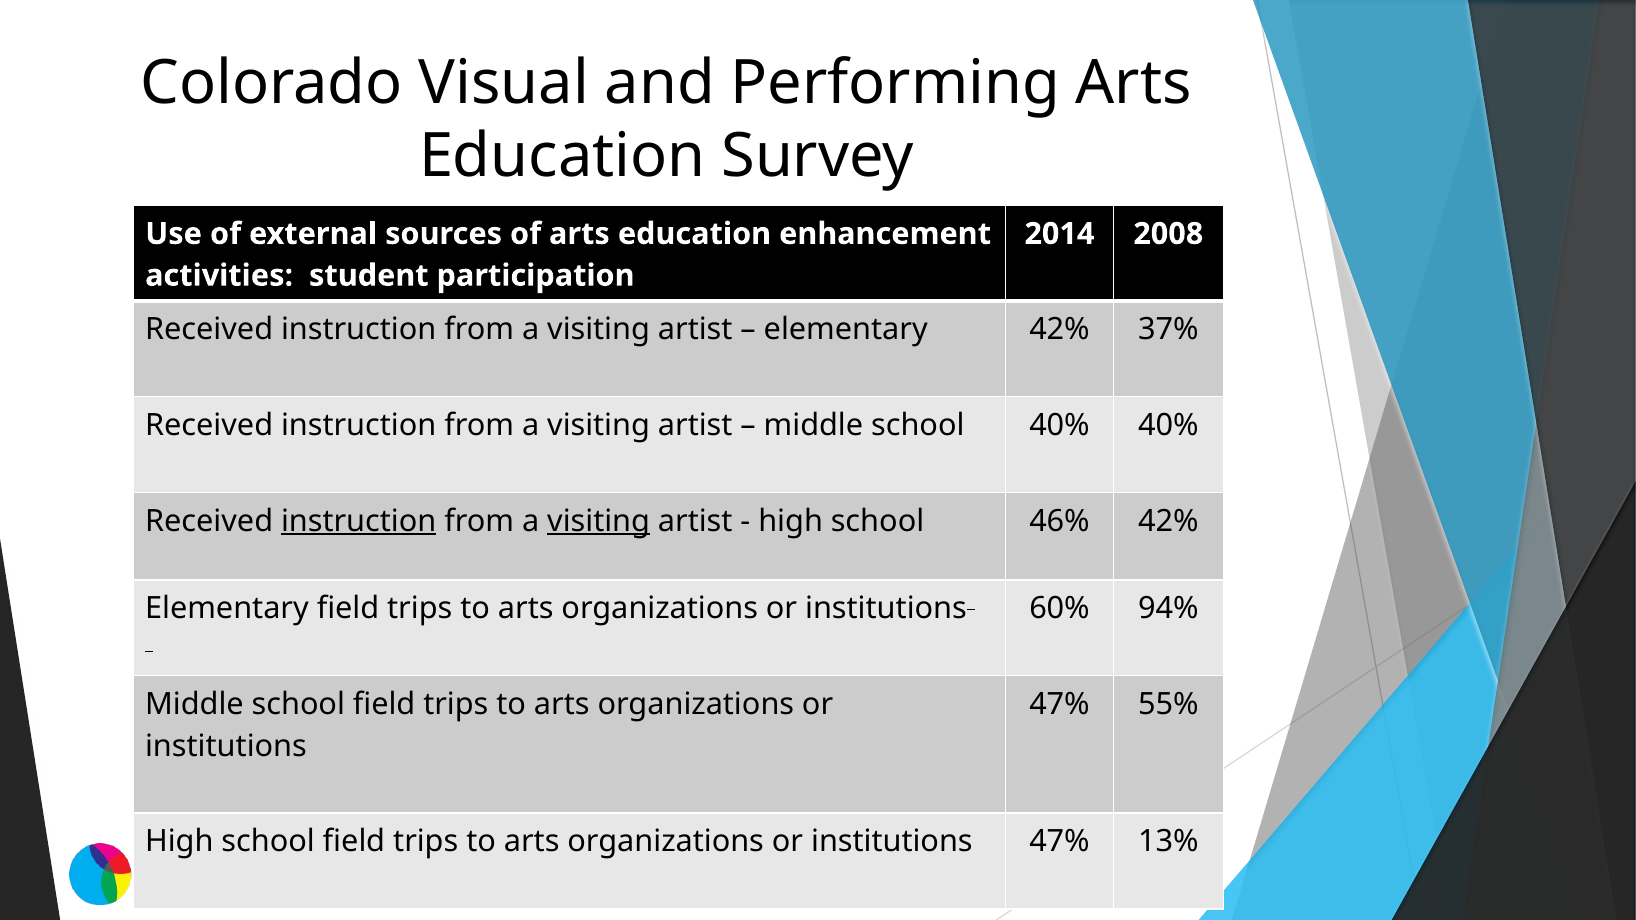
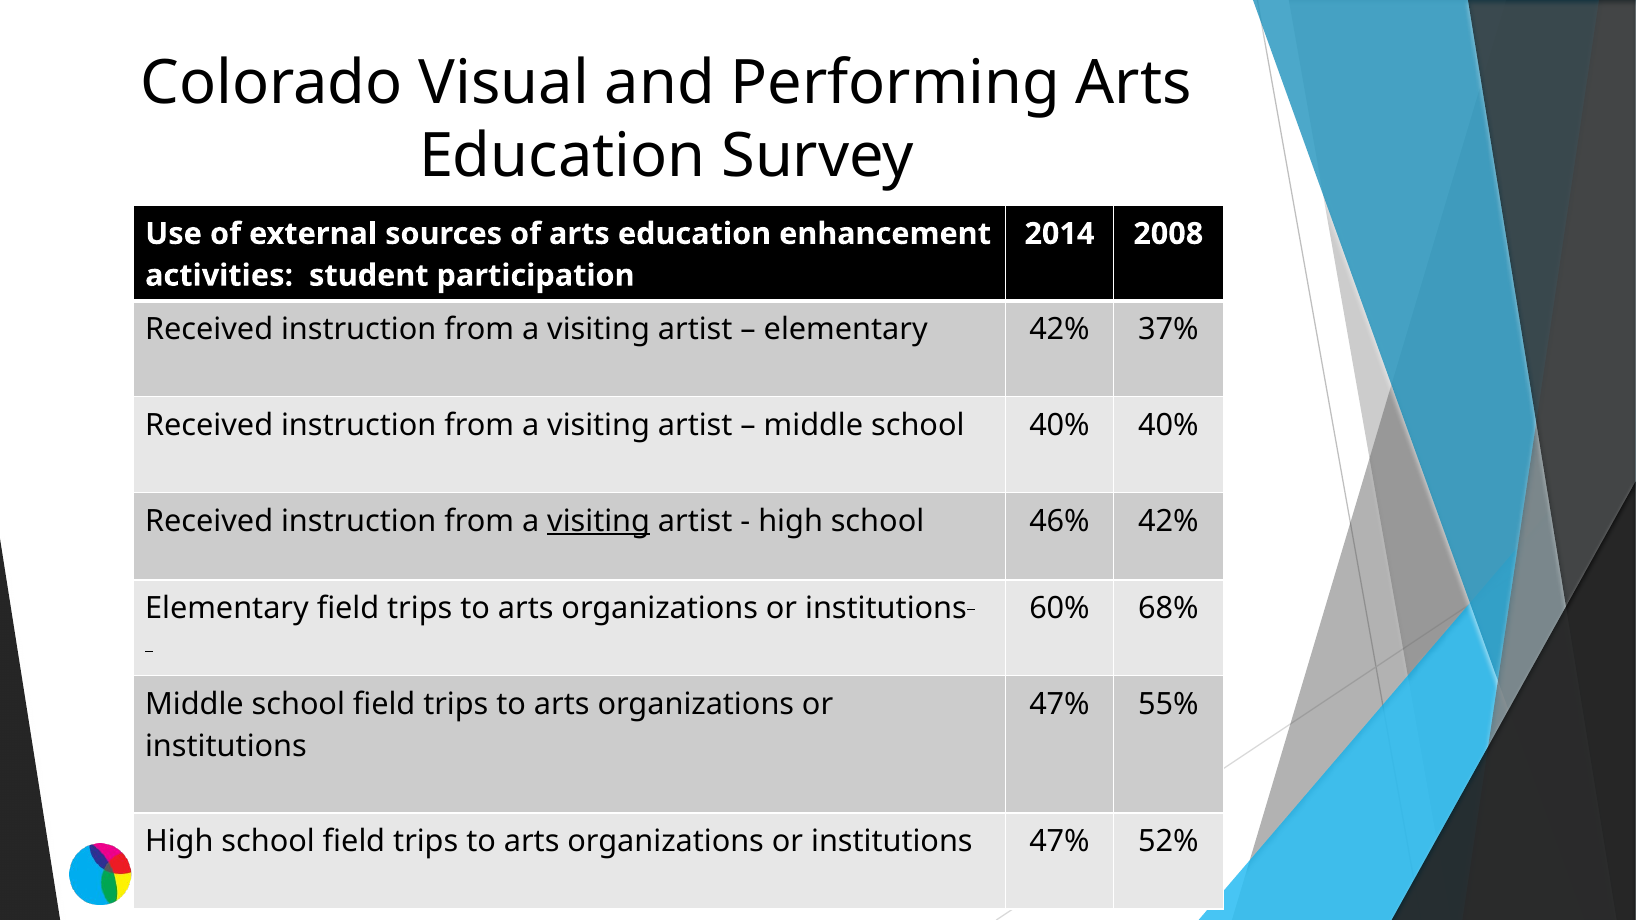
instruction at (359, 521) underline: present -> none
94%: 94% -> 68%
13%: 13% -> 52%
